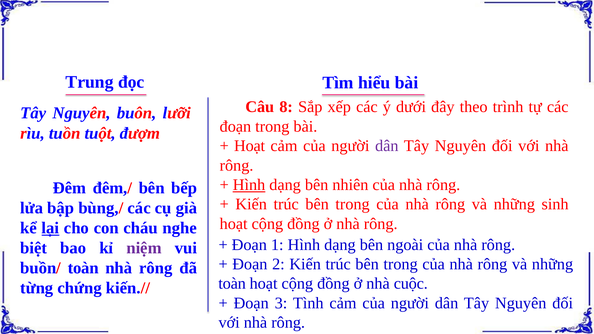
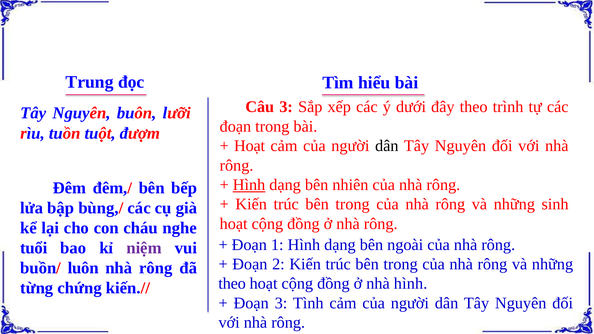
Câu 8: 8 -> 3
dân at (387, 146) colour: purple -> black
lại underline: present -> none
biệt: biệt -> tuổi
buồn/ toàn: toàn -> luôn
toàn at (232, 283): toàn -> theo
nhà cuộc: cuộc -> hình
